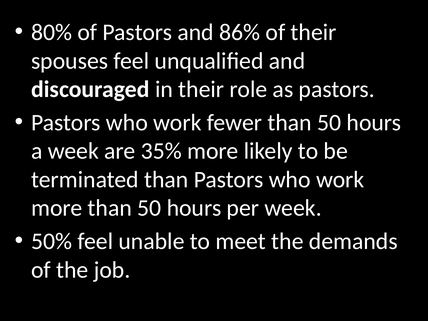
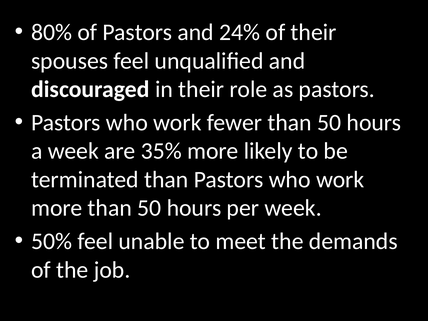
86%: 86% -> 24%
